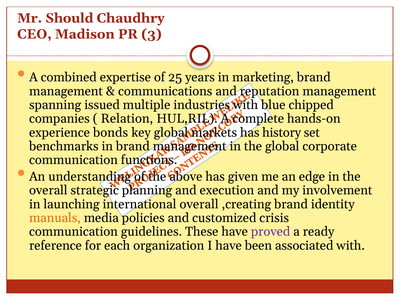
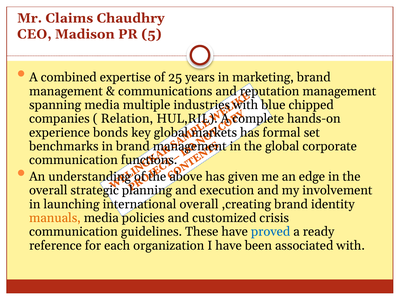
Should: Should -> Claims
3: 3 -> 5
spanning issued: issued -> media
history: history -> formal
proved colour: purple -> blue
